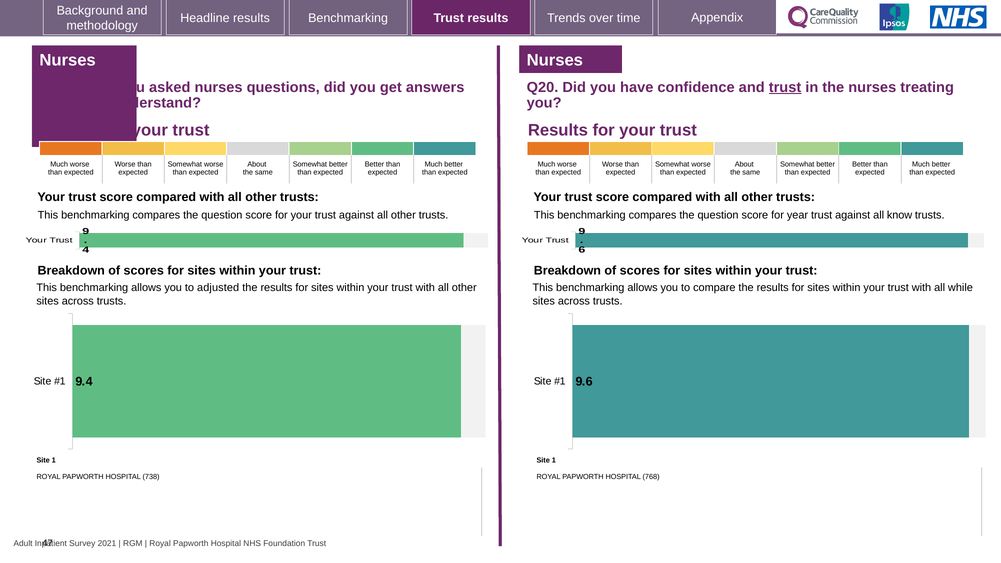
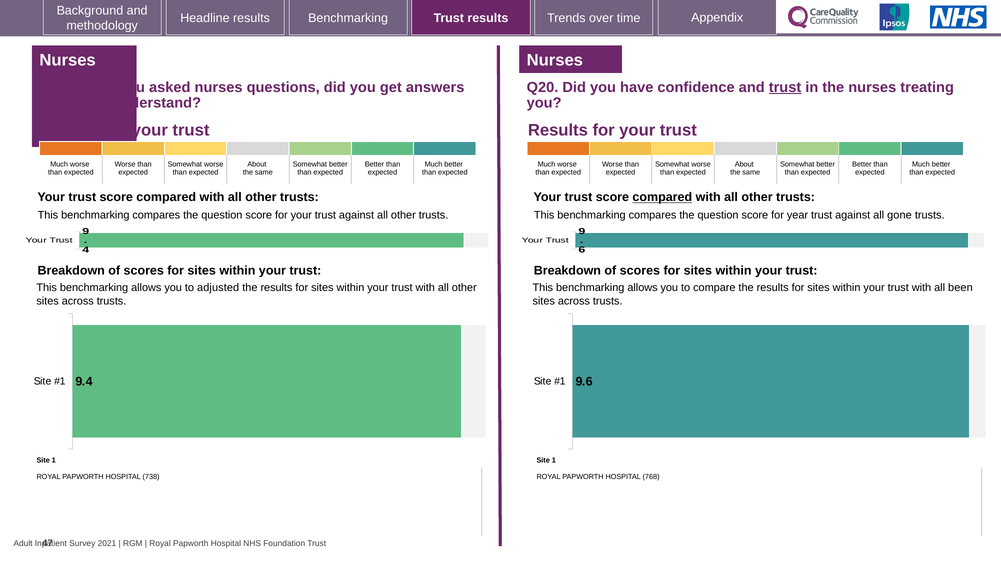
compared at (662, 197) underline: none -> present
know: know -> gone
while: while -> been
